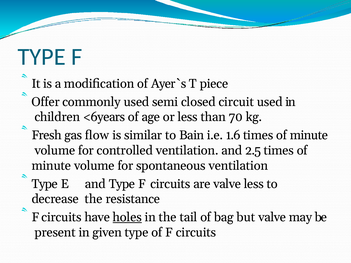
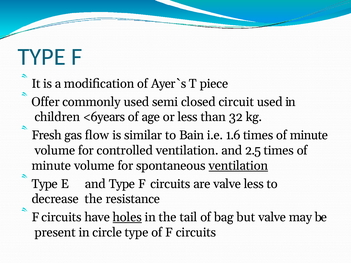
70: 70 -> 32
ventilation at (238, 166) underline: none -> present
given: given -> circle
